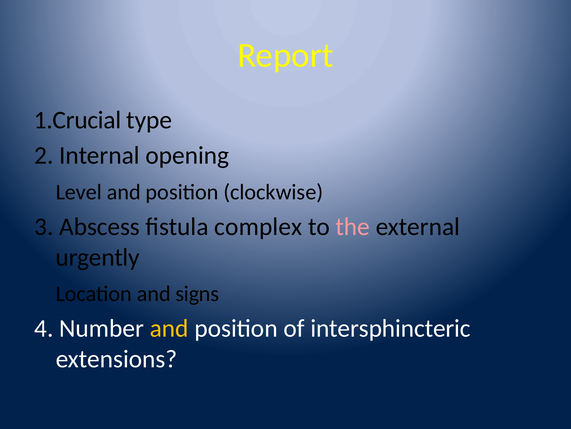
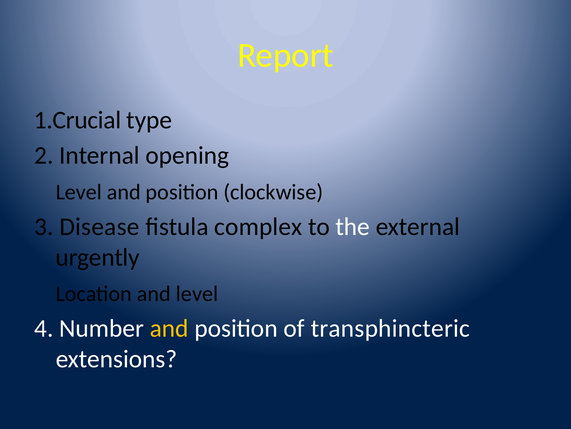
Abscess: Abscess -> Disease
the colour: pink -> white
and signs: signs -> level
intersphincteric: intersphincteric -> transphincteric
